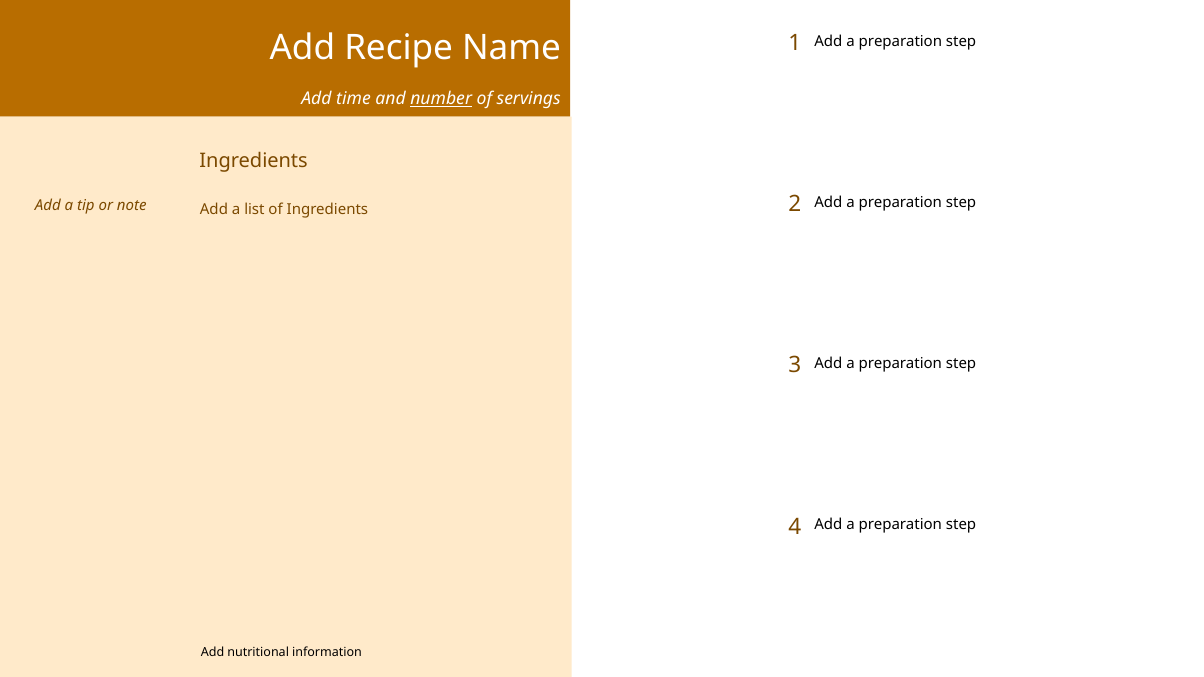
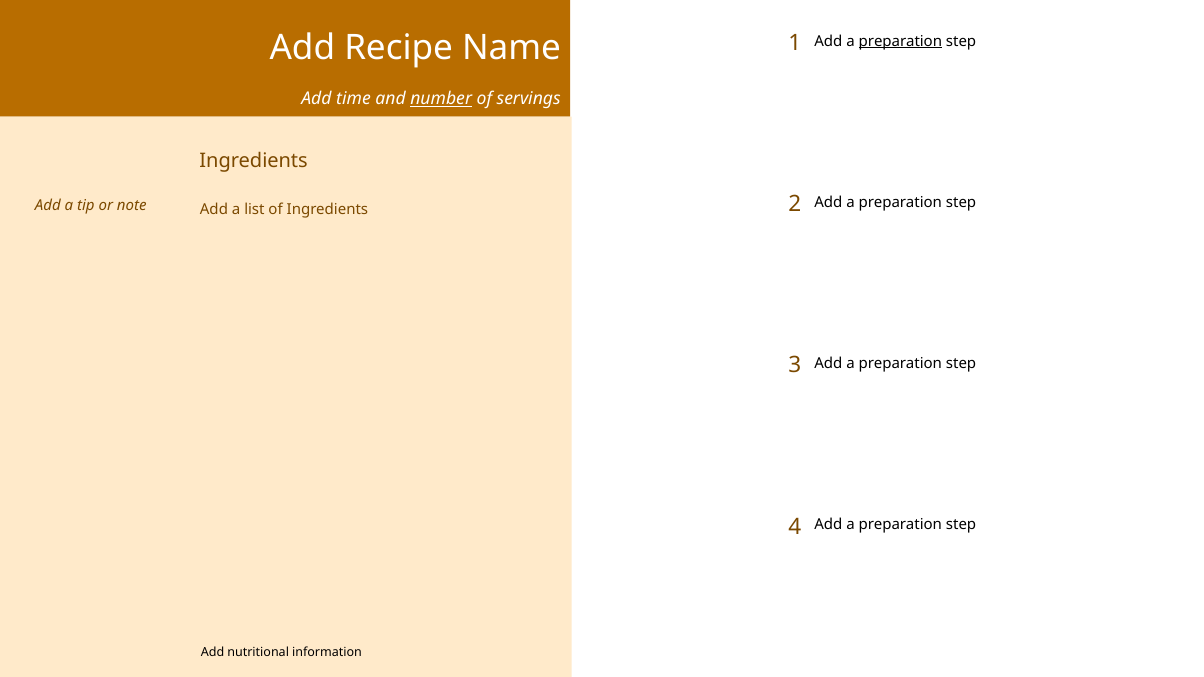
preparation at (900, 41) underline: none -> present
